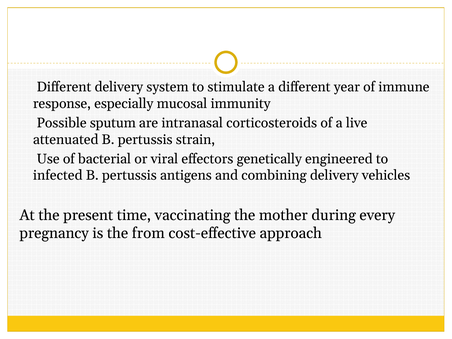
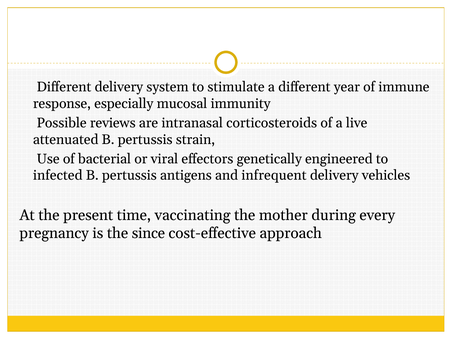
sputum: sputum -> reviews
combining: combining -> infrequent
from: from -> since
